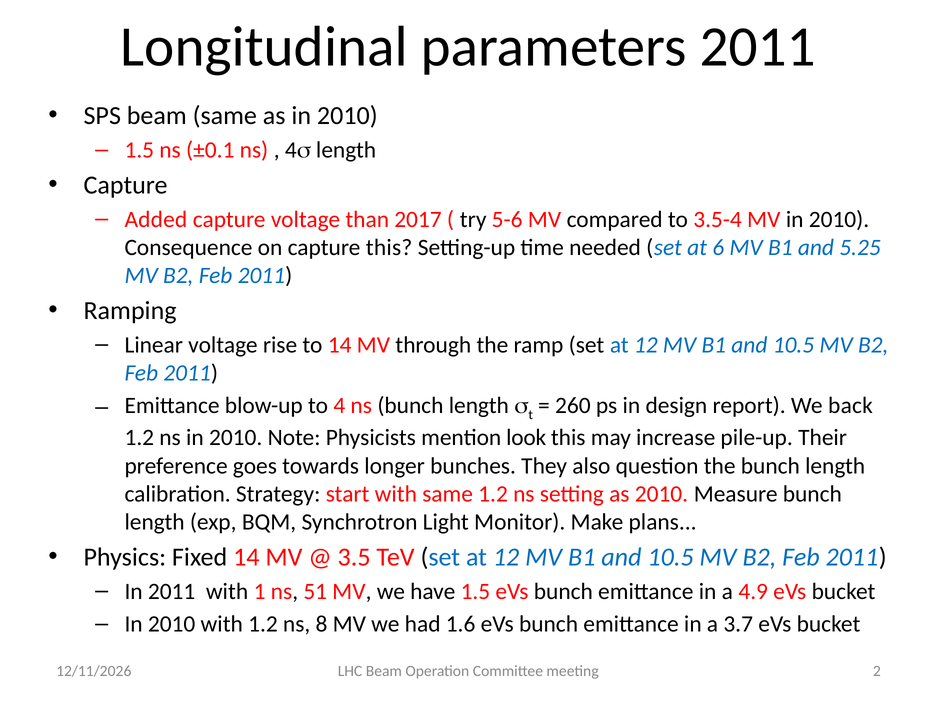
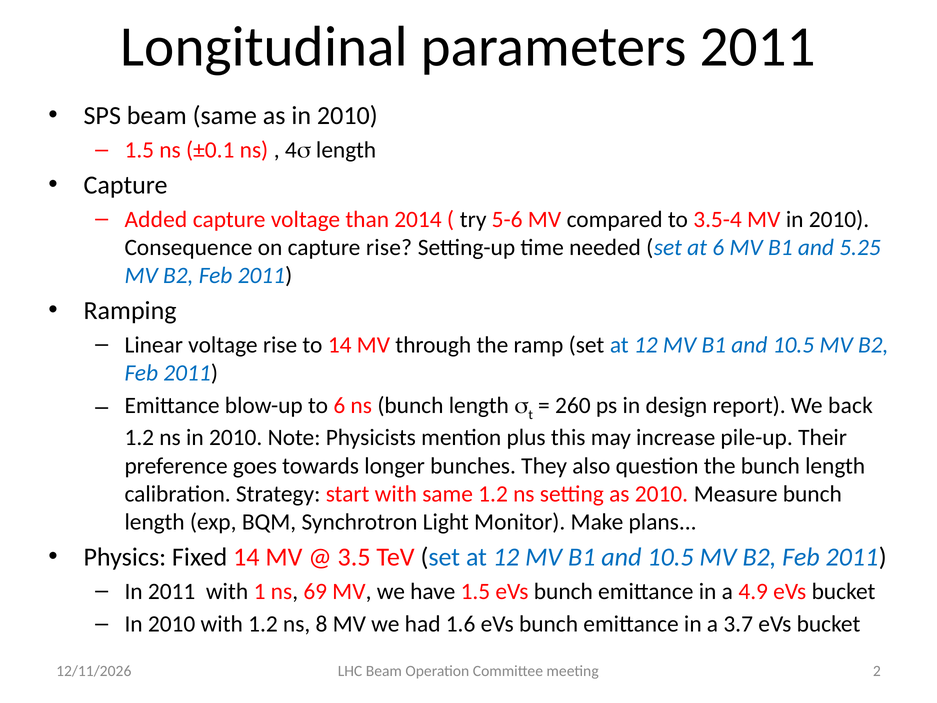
2017: 2017 -> 2014
capture this: this -> rise
to 4: 4 -> 6
look: look -> plus
51: 51 -> 69
